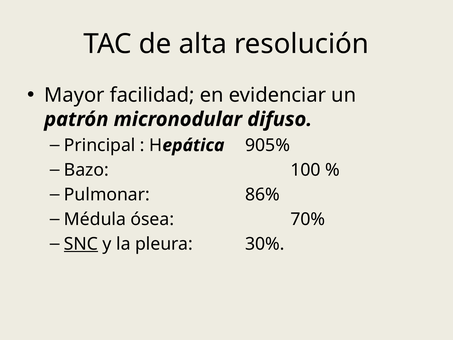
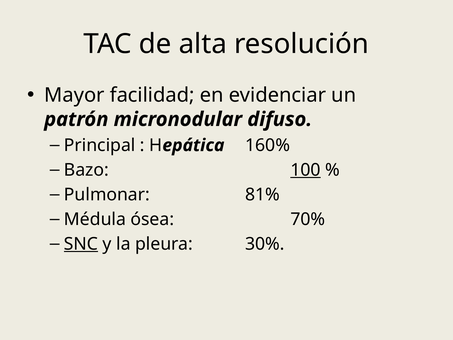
905%: 905% -> 160%
100 underline: none -> present
86%: 86% -> 81%
